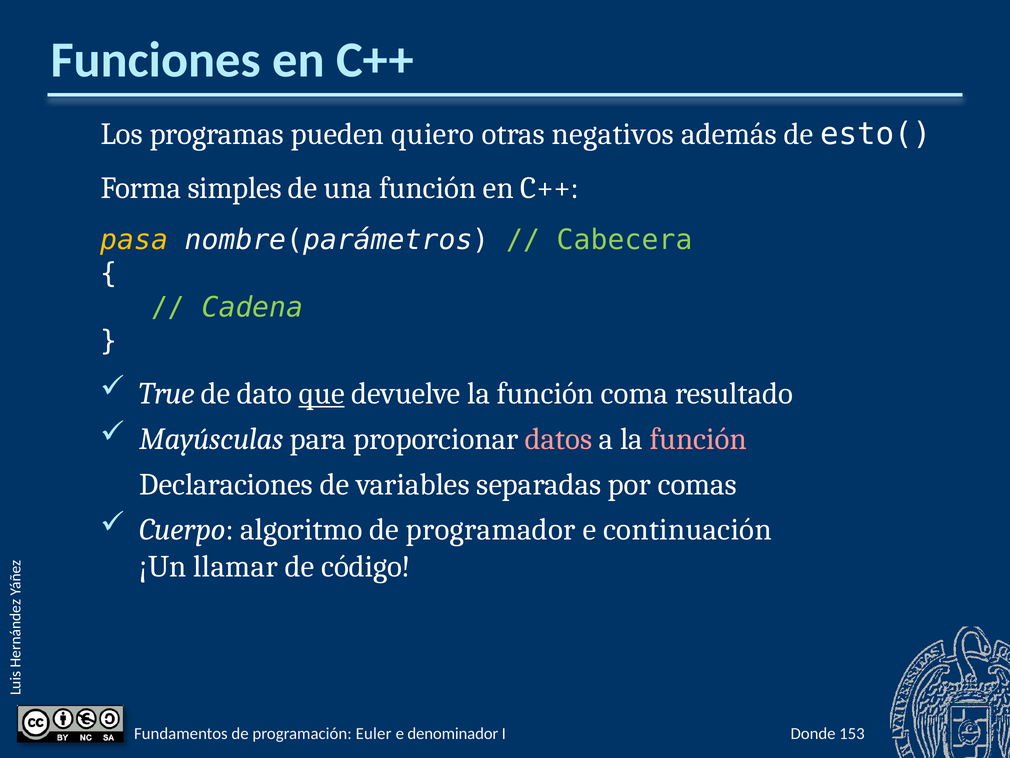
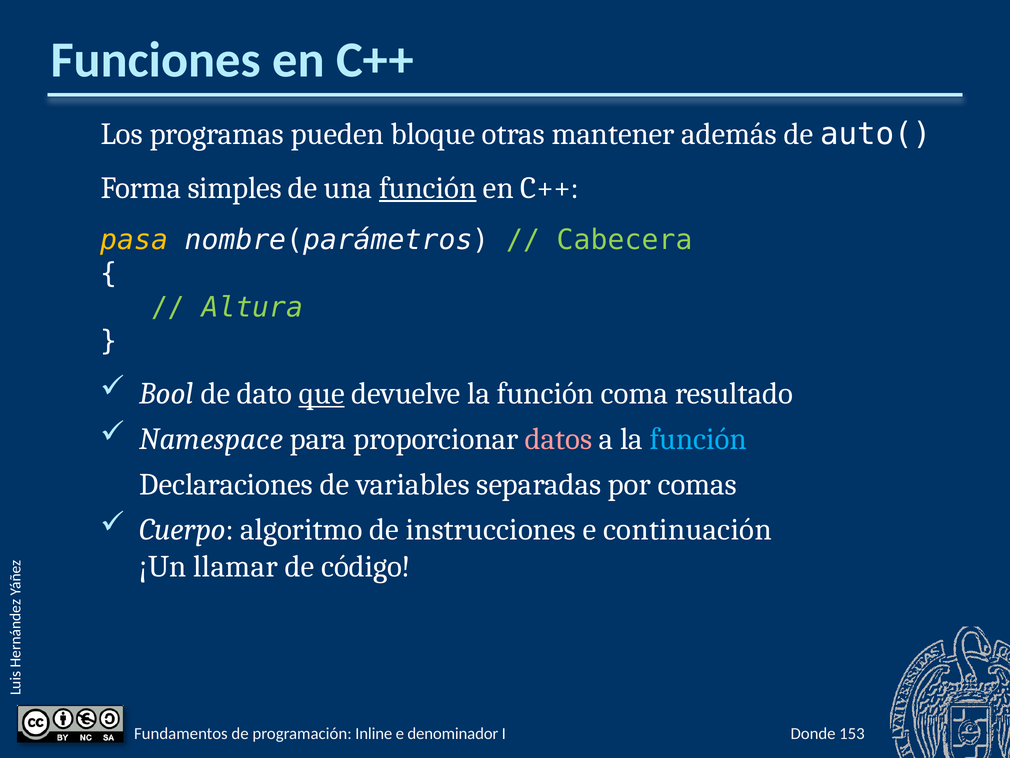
quiero: quiero -> bloque
negativos: negativos -> mantener
esto(: esto( -> auto(
función at (428, 188) underline: none -> present
Cadena: Cadena -> Altura
True: True -> Bool
Mayúsculas: Mayúsculas -> Namespace
función at (698, 439) colour: pink -> light blue
programador: programador -> instrucciones
Euler: Euler -> Inline
